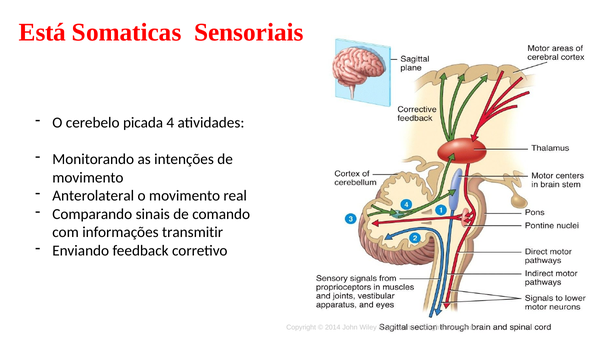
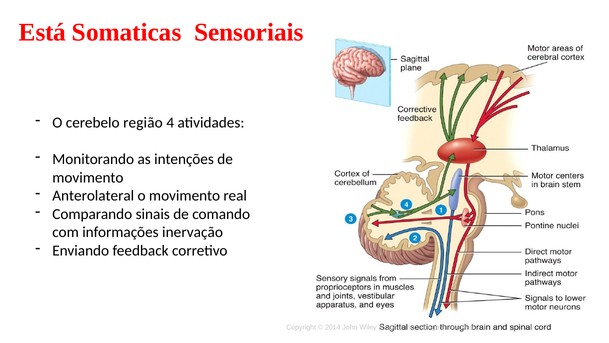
picada: picada -> região
transmitir: transmitir -> inervação
